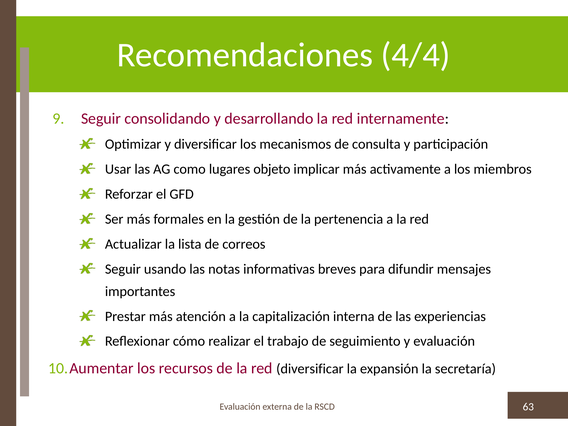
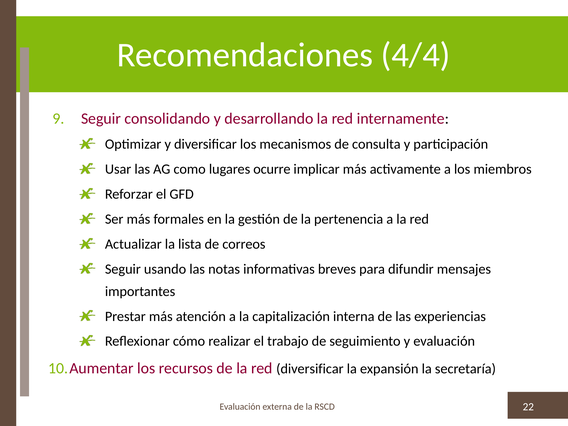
objeto: objeto -> ocurre
63: 63 -> 22
